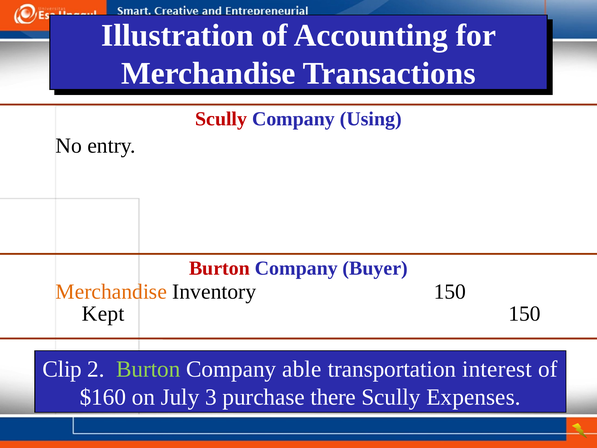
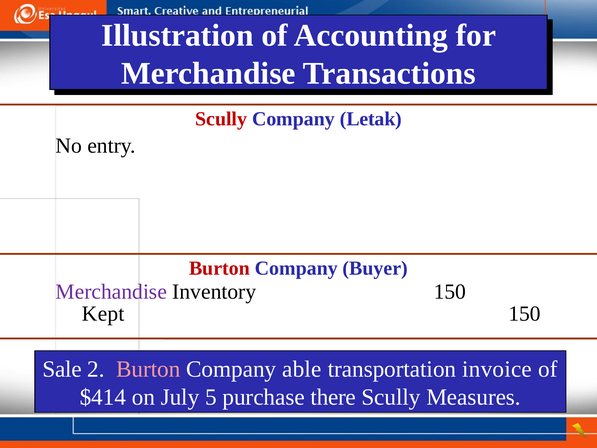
Using: Using -> Letak
Merchandise at (111, 292) colour: orange -> purple
Clip: Clip -> Sale
Burton at (148, 369) colour: light green -> pink
interest: interest -> invoice
$160: $160 -> $414
3: 3 -> 5
Expenses: Expenses -> Measures
